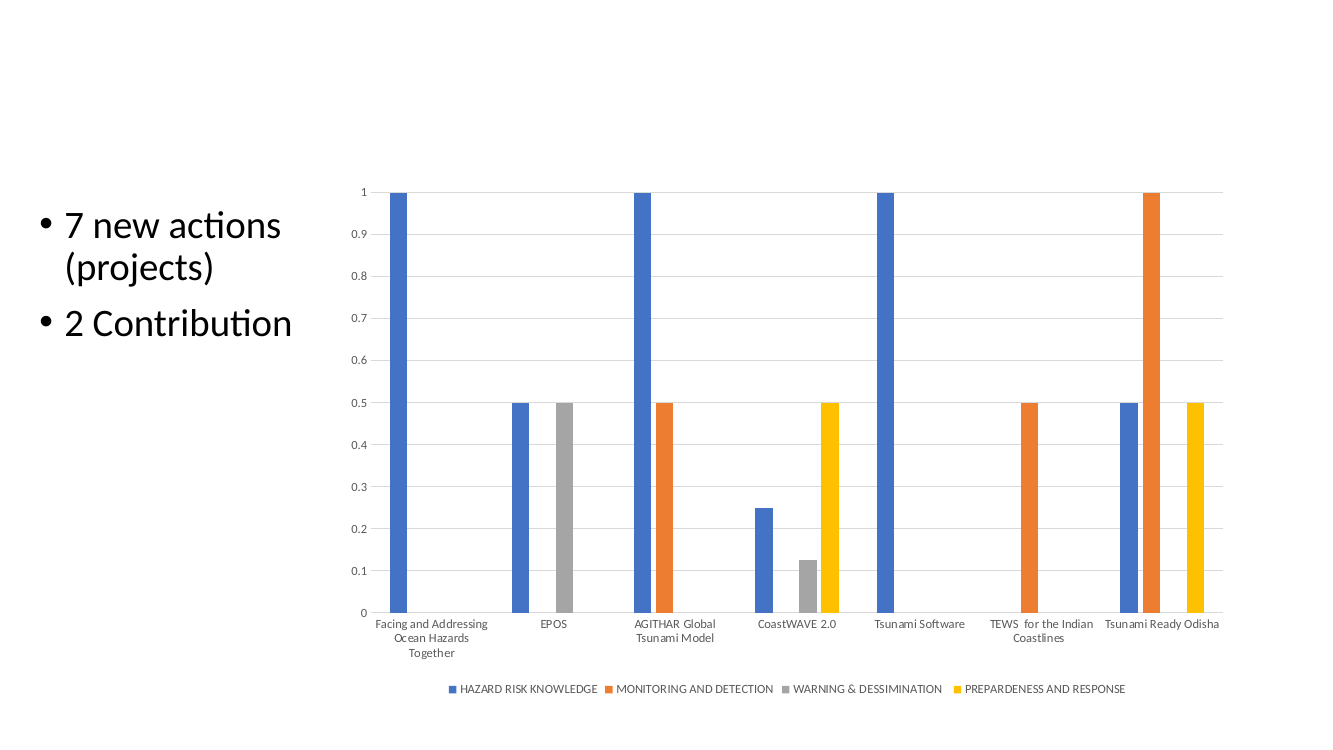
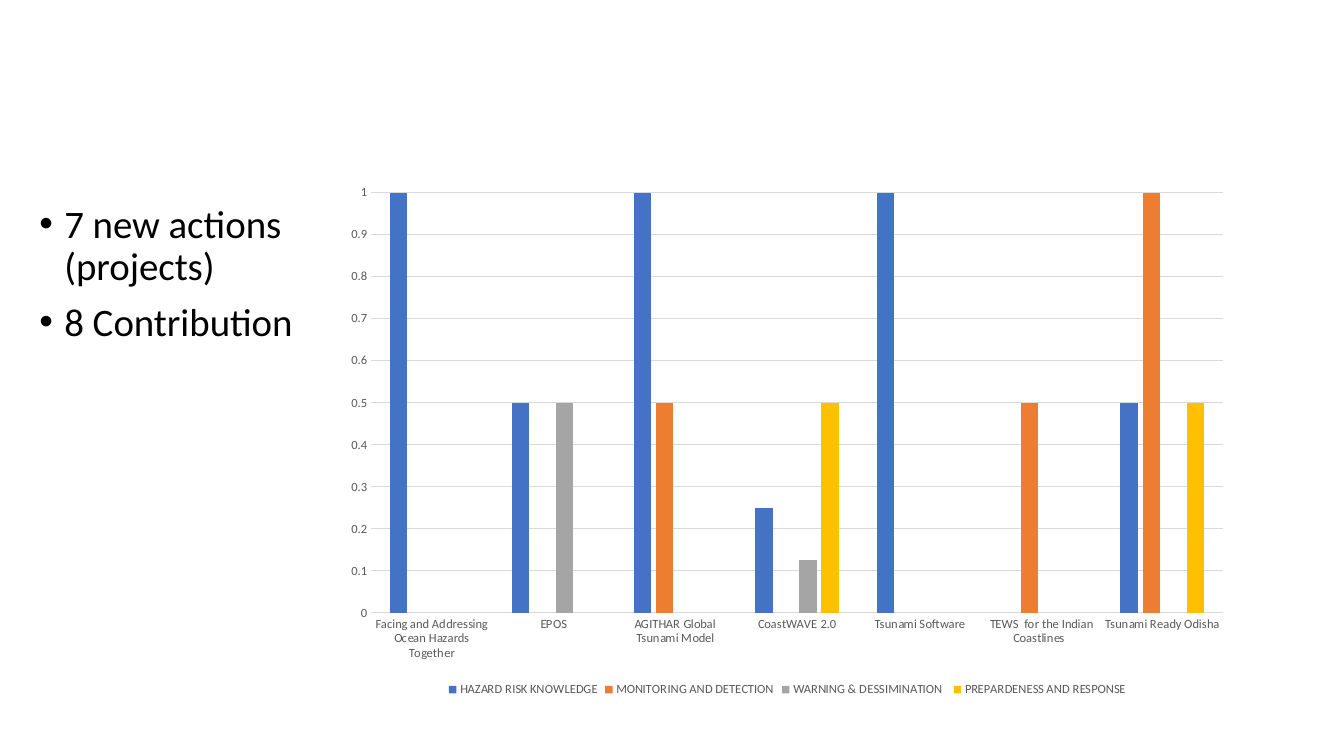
2: 2 -> 8
